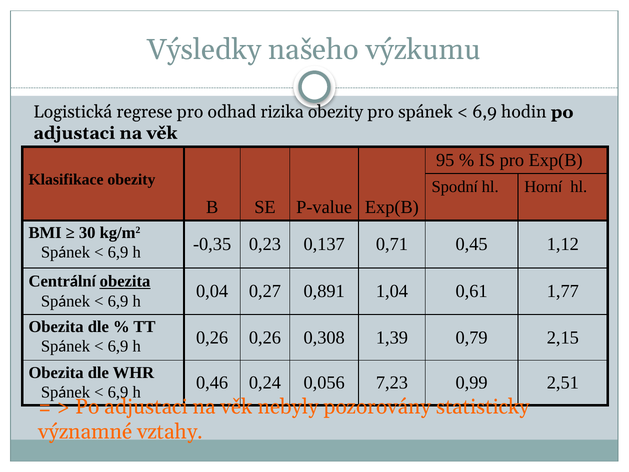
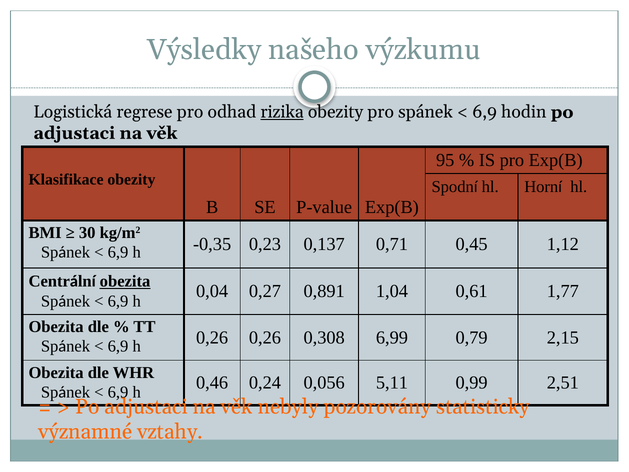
rizika underline: none -> present
1,39: 1,39 -> 6,99
7,23: 7,23 -> 5,11
